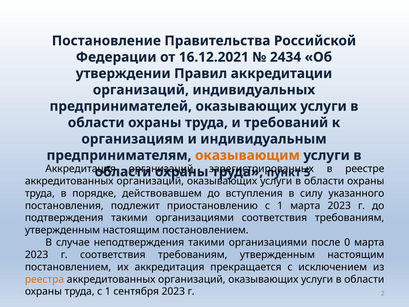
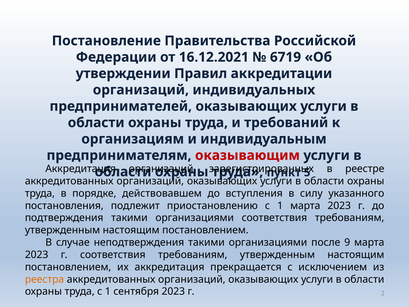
2434: 2434 -> 6719
оказывающим colour: orange -> red
0: 0 -> 9
